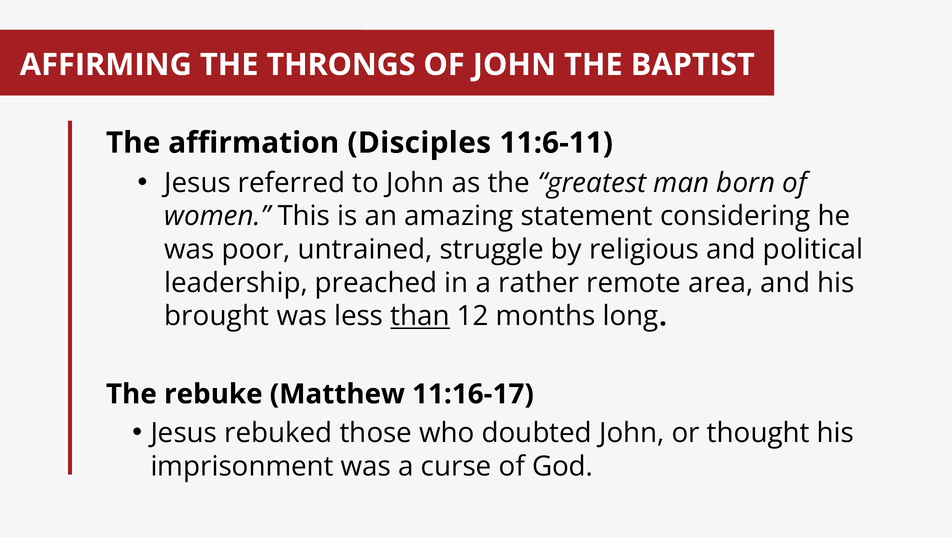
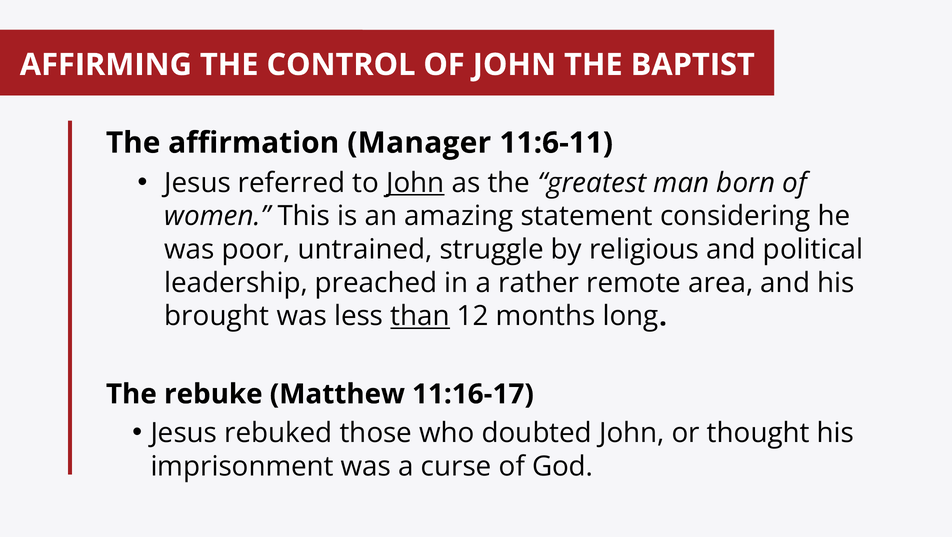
THRONGS: THRONGS -> CONTROL
Disciples: Disciples -> Manager
John at (415, 183) underline: none -> present
